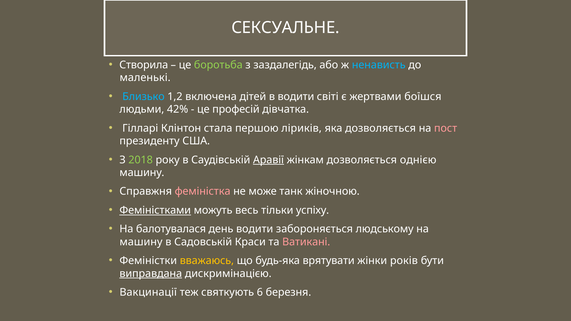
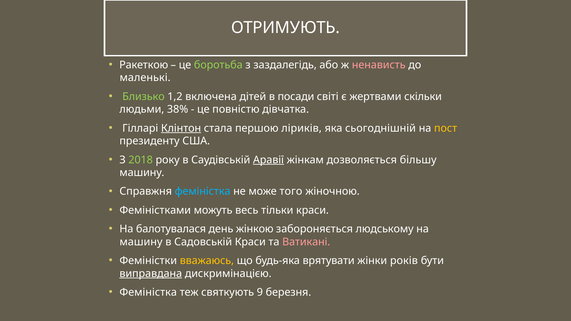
СЕКСУАЛЬНЕ: СЕКСУАЛЬНЕ -> ОТРИМУЮТЬ
Створила: Створила -> Ракеткою
ненависть colour: light blue -> pink
Близько colour: light blue -> light green
в водити: водити -> посади
боїшся: боїшся -> скільки
42%: 42% -> 38%
професій: професій -> повністю
Клінтон underline: none -> present
яка дозволяється: дозволяється -> сьогоднішній
пост colour: pink -> yellow
однією: однією -> більшу
феміністка at (203, 192) colour: pink -> light blue
танк: танк -> того
Феміністками underline: present -> none
тільки успіху: успіху -> краси
день водити: водити -> жінкою
Вакцинації at (148, 292): Вакцинації -> Феміністка
6: 6 -> 9
